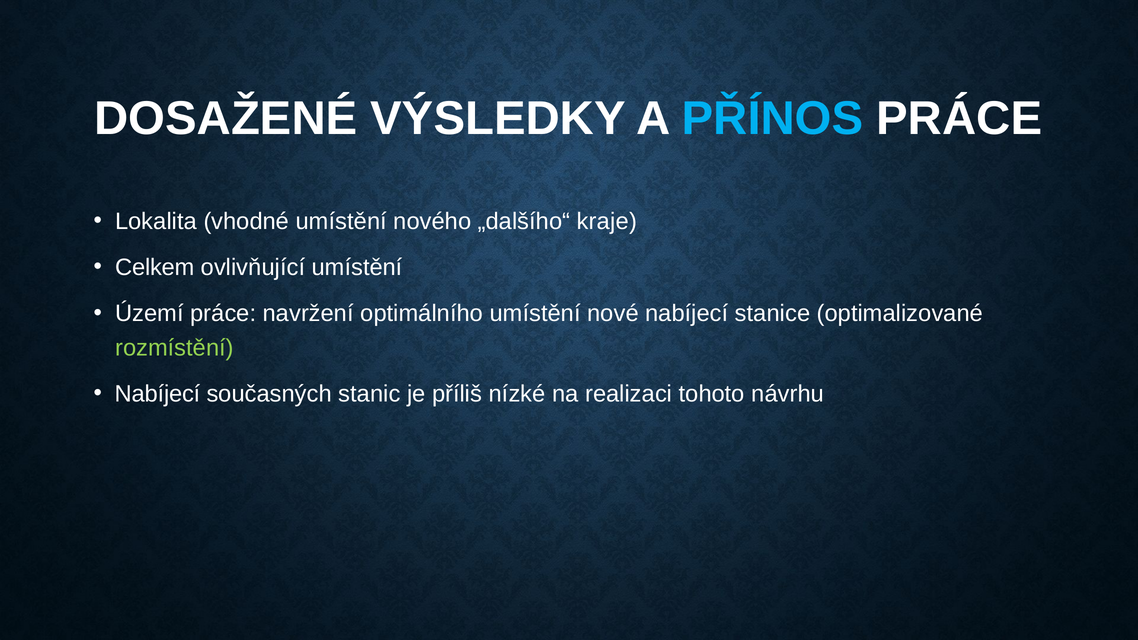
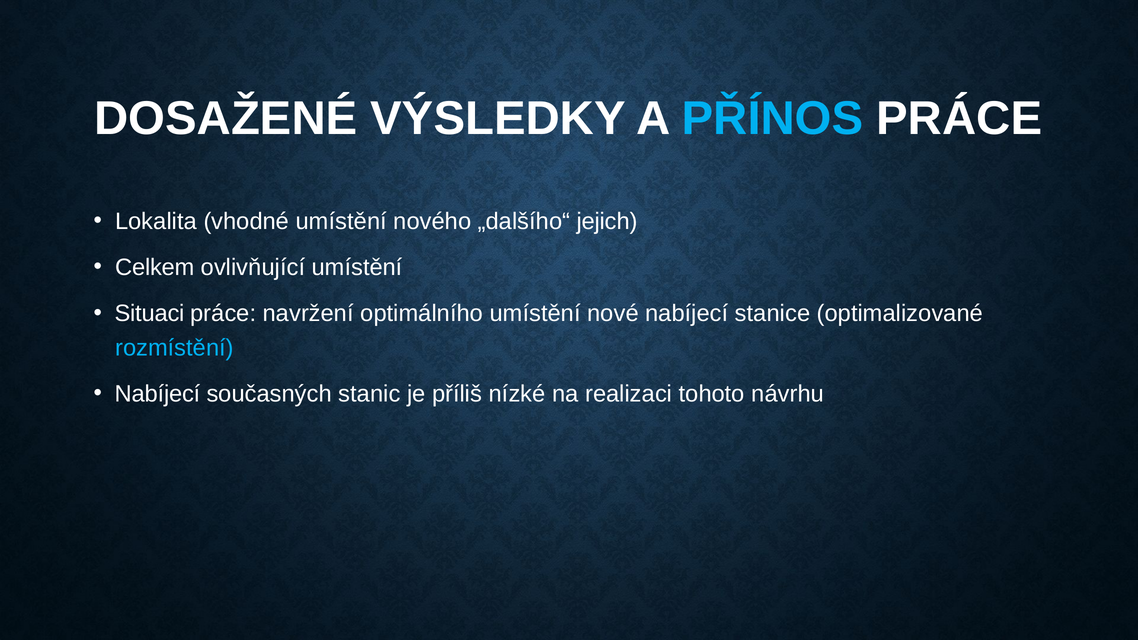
kraje: kraje -> jejich
Území: Území -> Situaci
rozmístění colour: light green -> light blue
